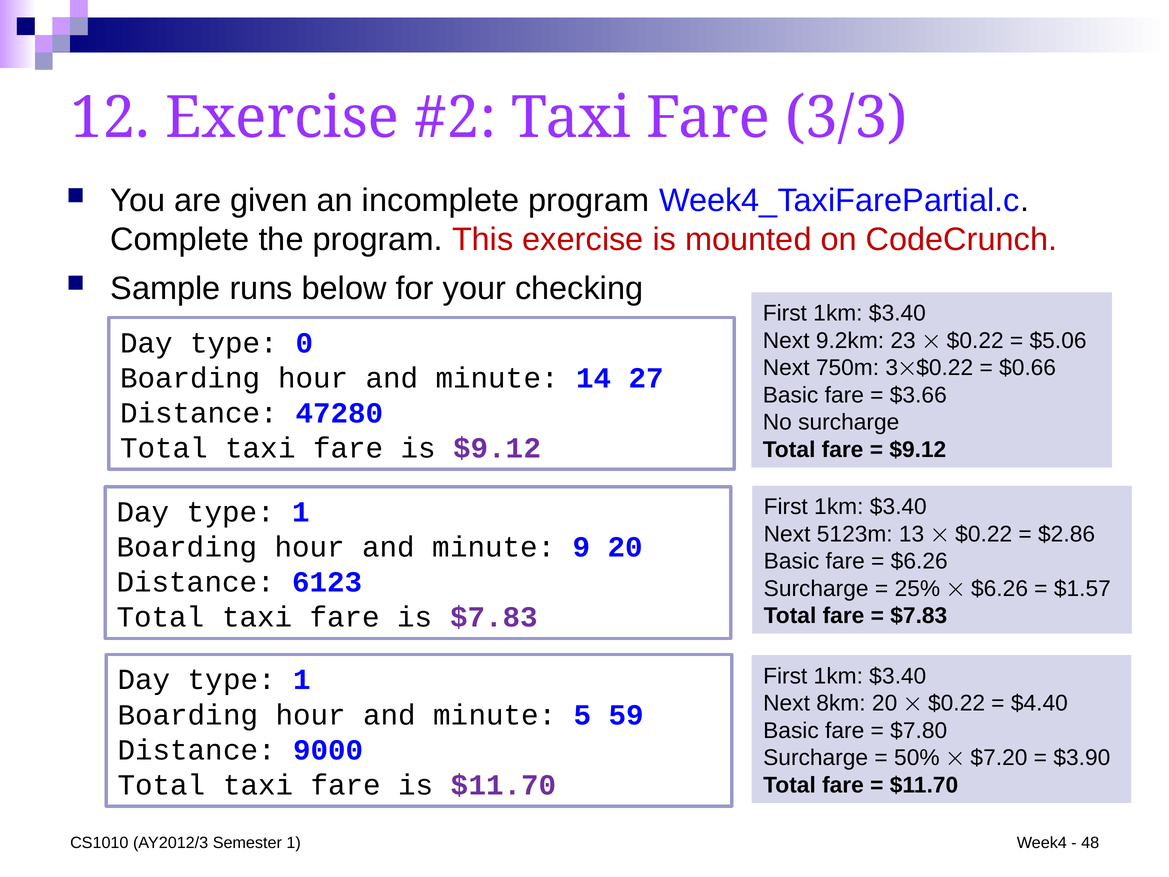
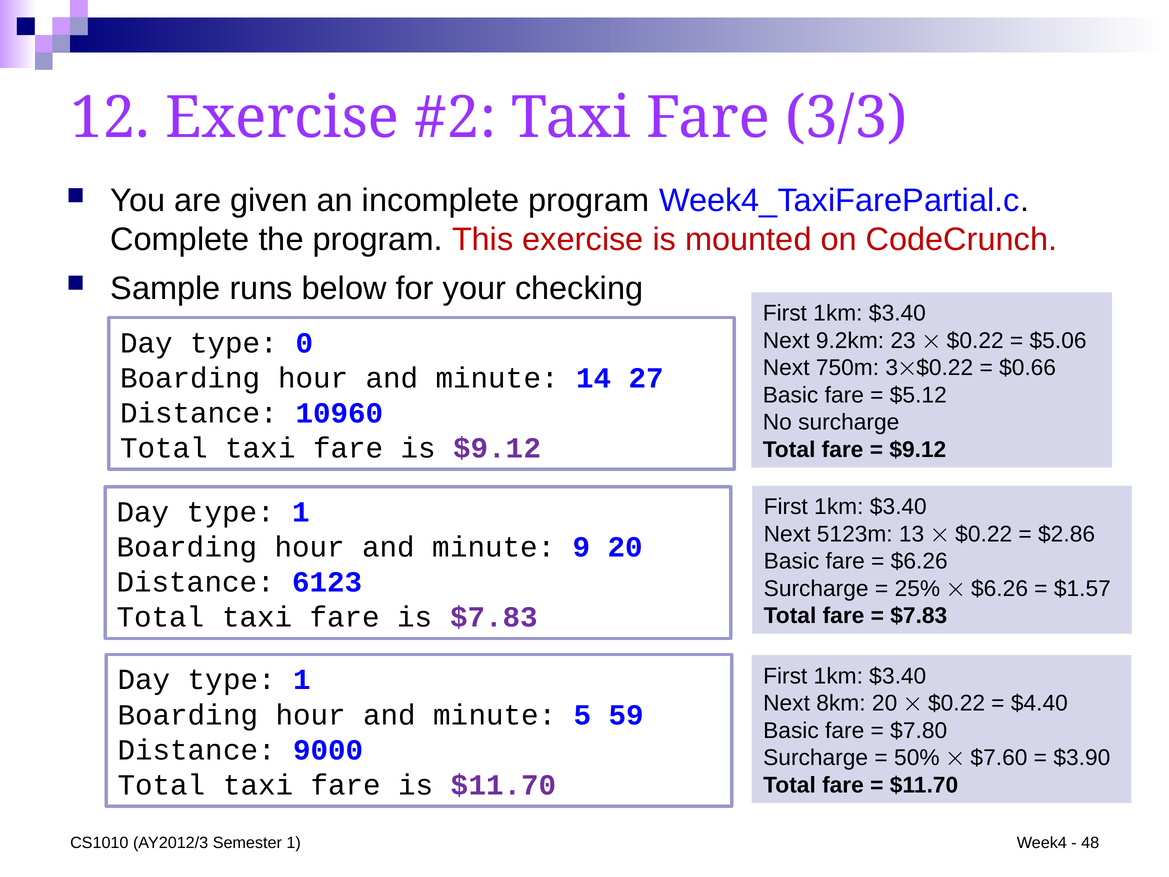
$3.66: $3.66 -> $5.12
47280: 47280 -> 10960
$7.20: $7.20 -> $7.60
